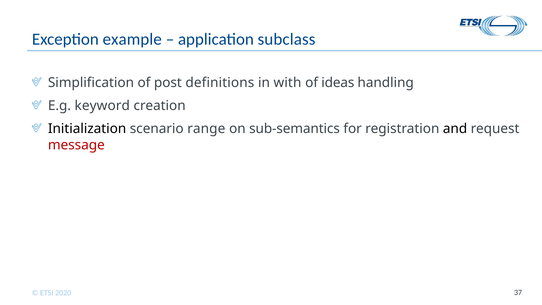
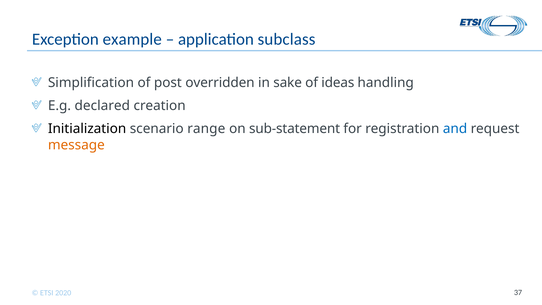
definitions: definitions -> overridden
with: with -> sake
keyword: keyword -> declared
sub-semantics: sub-semantics -> sub-statement
and colour: black -> blue
message colour: red -> orange
